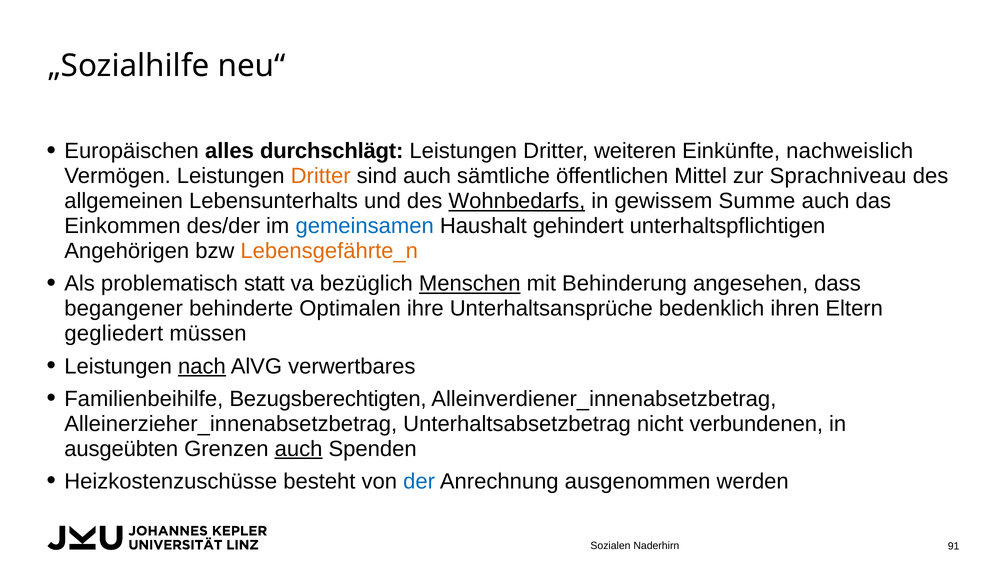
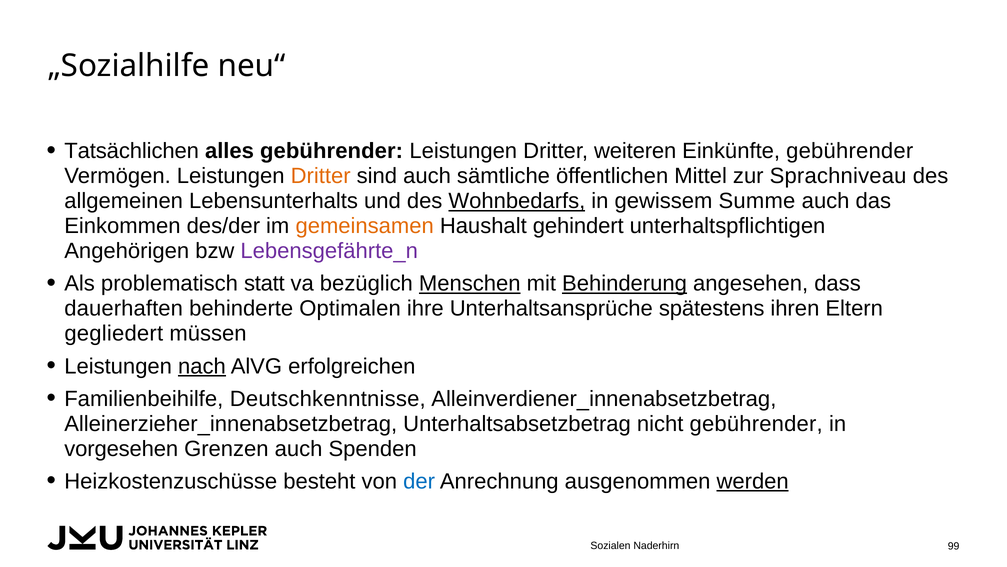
Europäischen: Europäischen -> Tatsächlichen
alles durchschlägt: durchschlägt -> gebührender
Einkünfte nachweislich: nachweislich -> gebührender
gemeinsamen colour: blue -> orange
Lebensgefährte_n colour: orange -> purple
Behinderung underline: none -> present
begangener: begangener -> dauerhaften
bedenklich: bedenklich -> spätestens
verwertbares: verwertbares -> erfolgreichen
Bezugsberechtigten: Bezugsberechtigten -> Deutschkenntnisse
nicht verbundenen: verbundenen -> gebührender
ausgeübten: ausgeübten -> vorgesehen
auch at (299, 448) underline: present -> none
werden underline: none -> present
91: 91 -> 99
